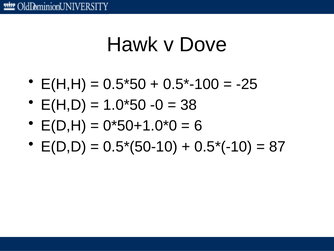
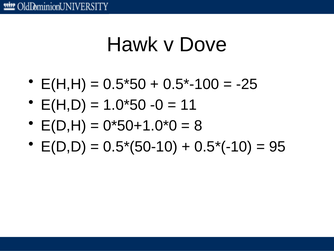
38: 38 -> 11
6: 6 -> 8
87: 87 -> 95
